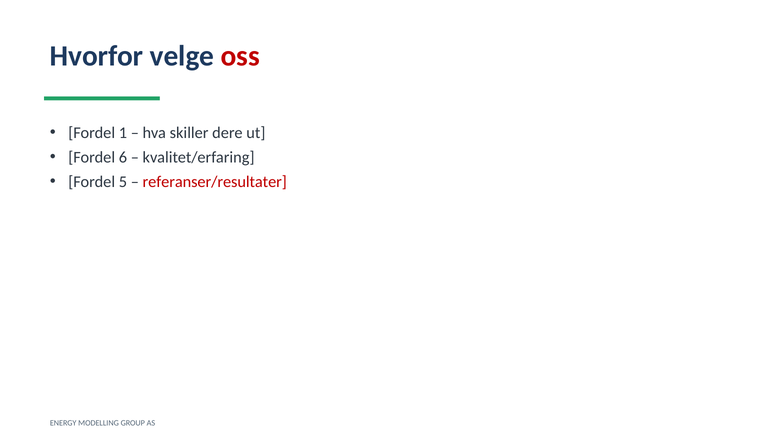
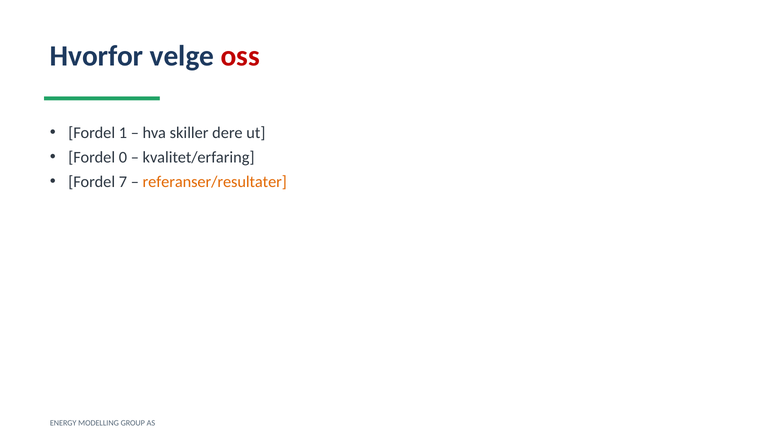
6: 6 -> 0
5: 5 -> 7
referanser/resultater colour: red -> orange
